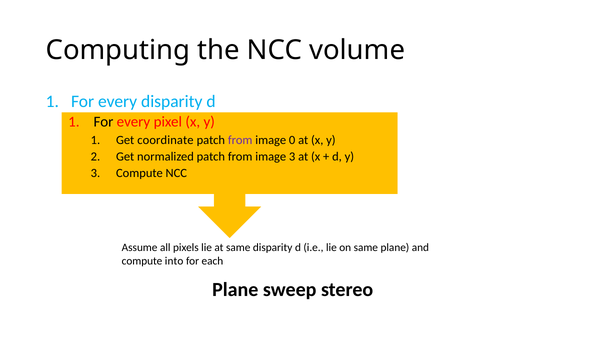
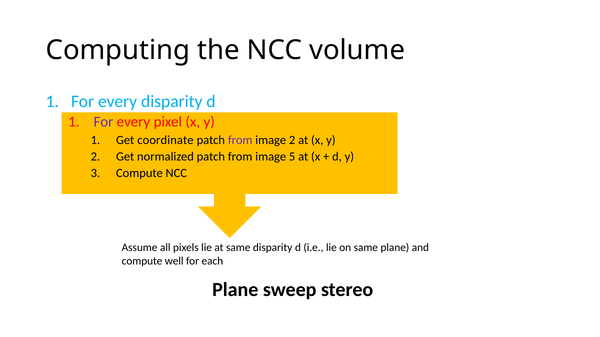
For at (103, 122) colour: black -> purple
image 0: 0 -> 2
image 3: 3 -> 5
into: into -> well
